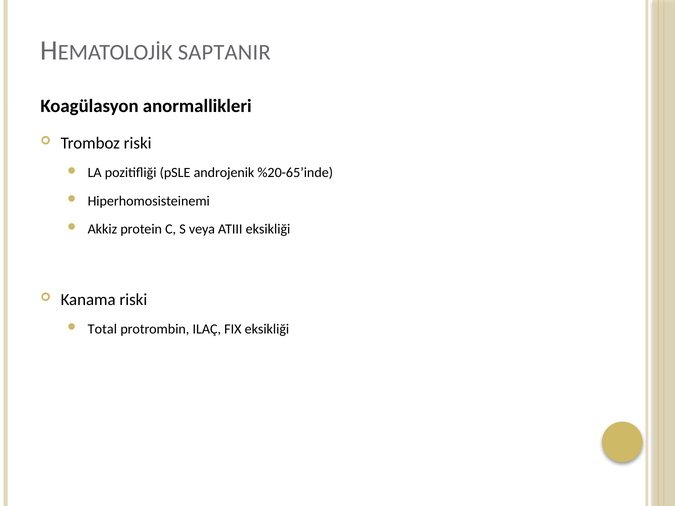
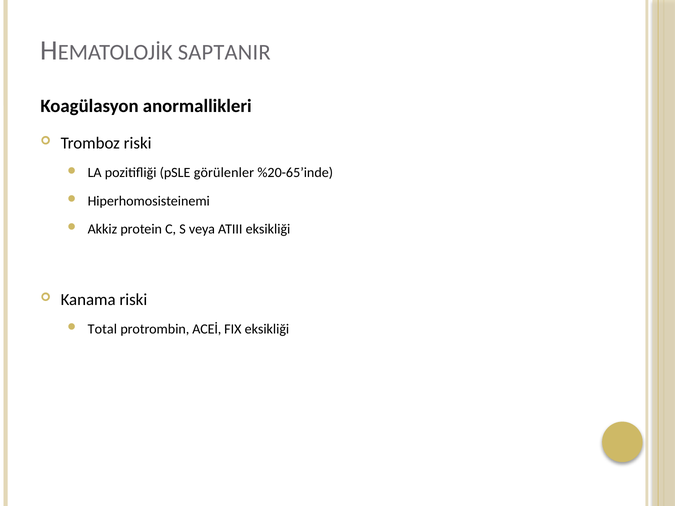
androjenik: androjenik -> görülenler
ILAÇ: ILAÇ -> ACEİ
